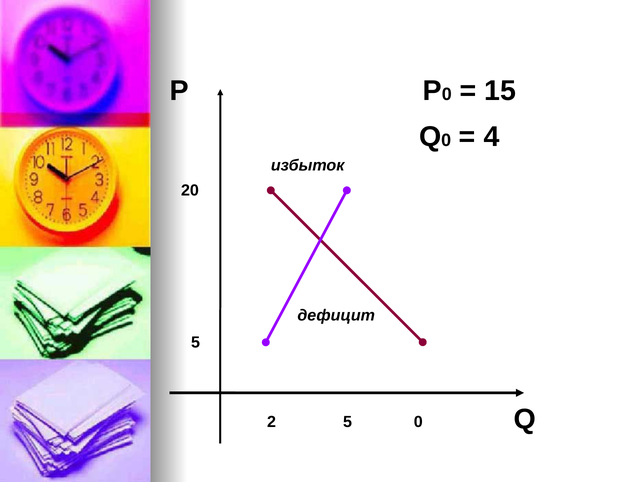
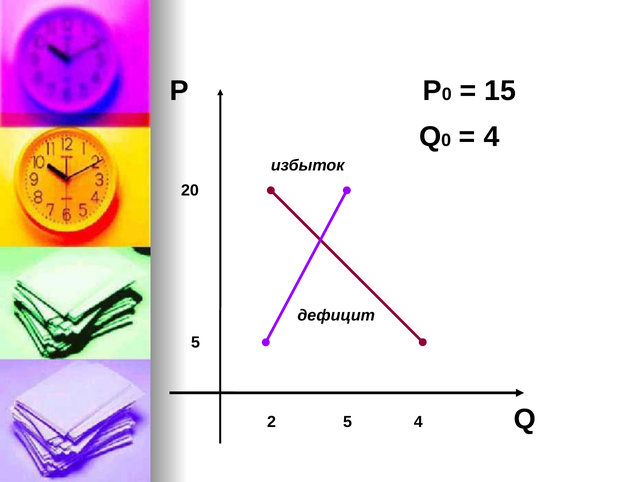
2 0: 0 -> 4
